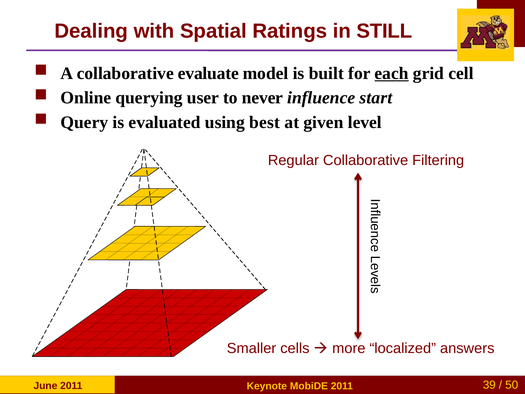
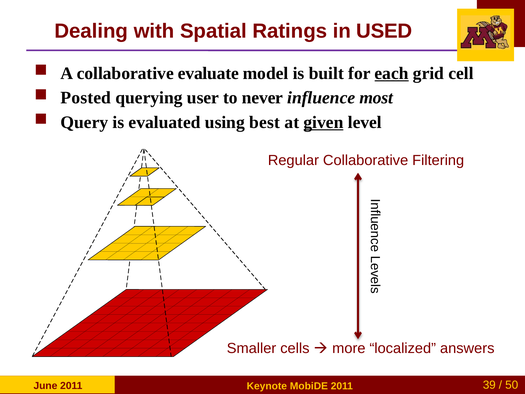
STILL: STILL -> USED
Online: Online -> Posted
start: start -> most
given underline: none -> present
